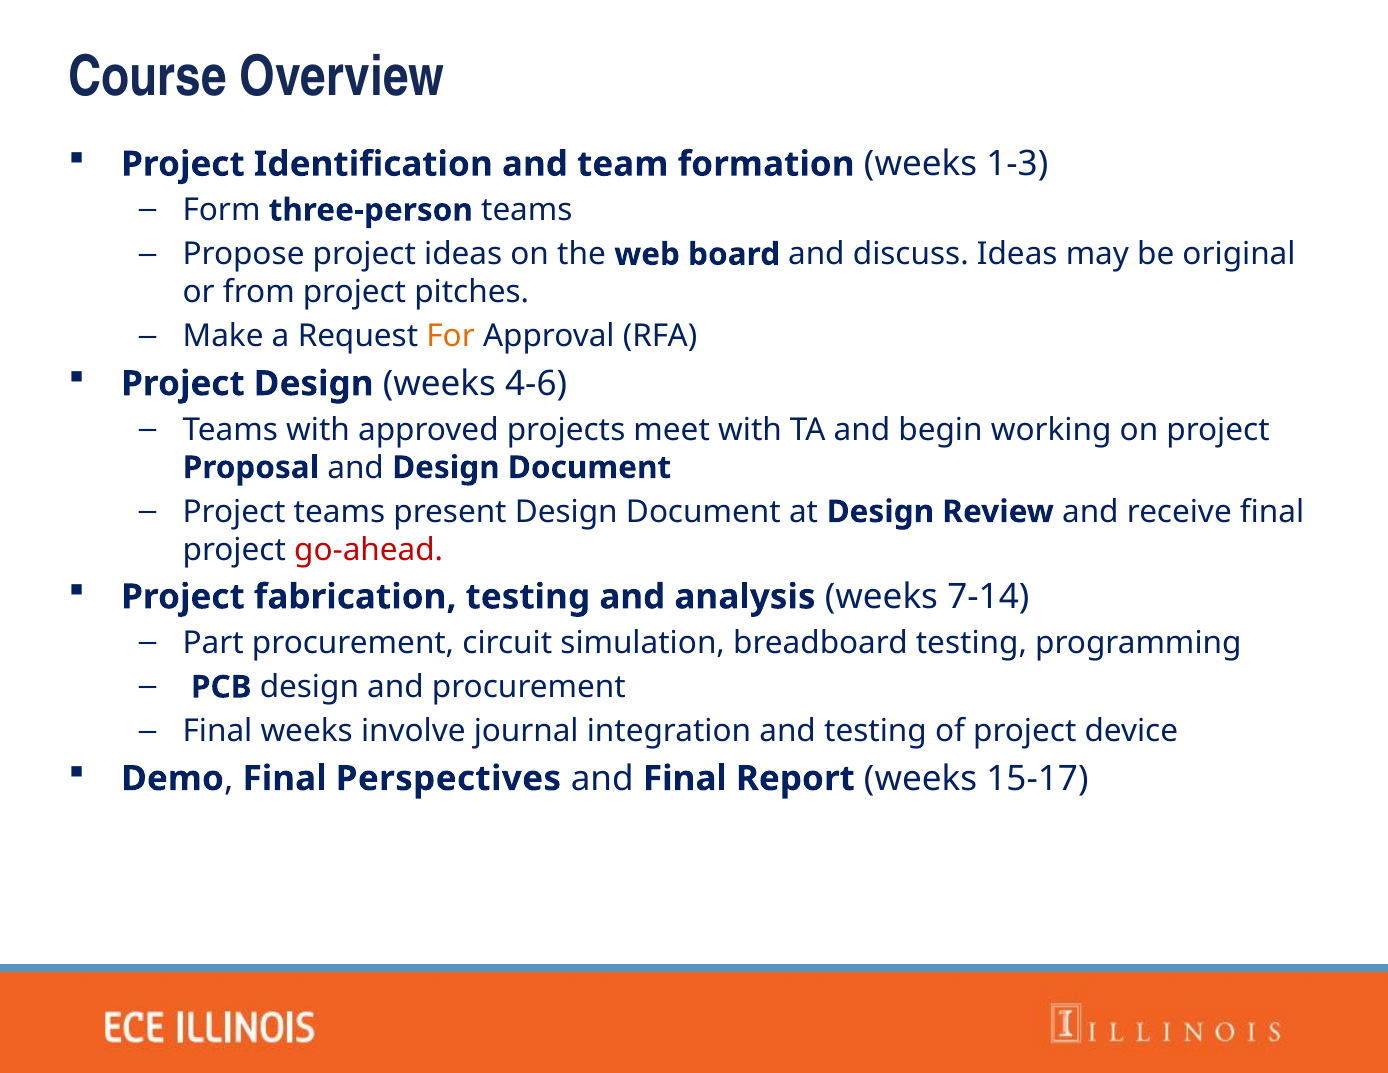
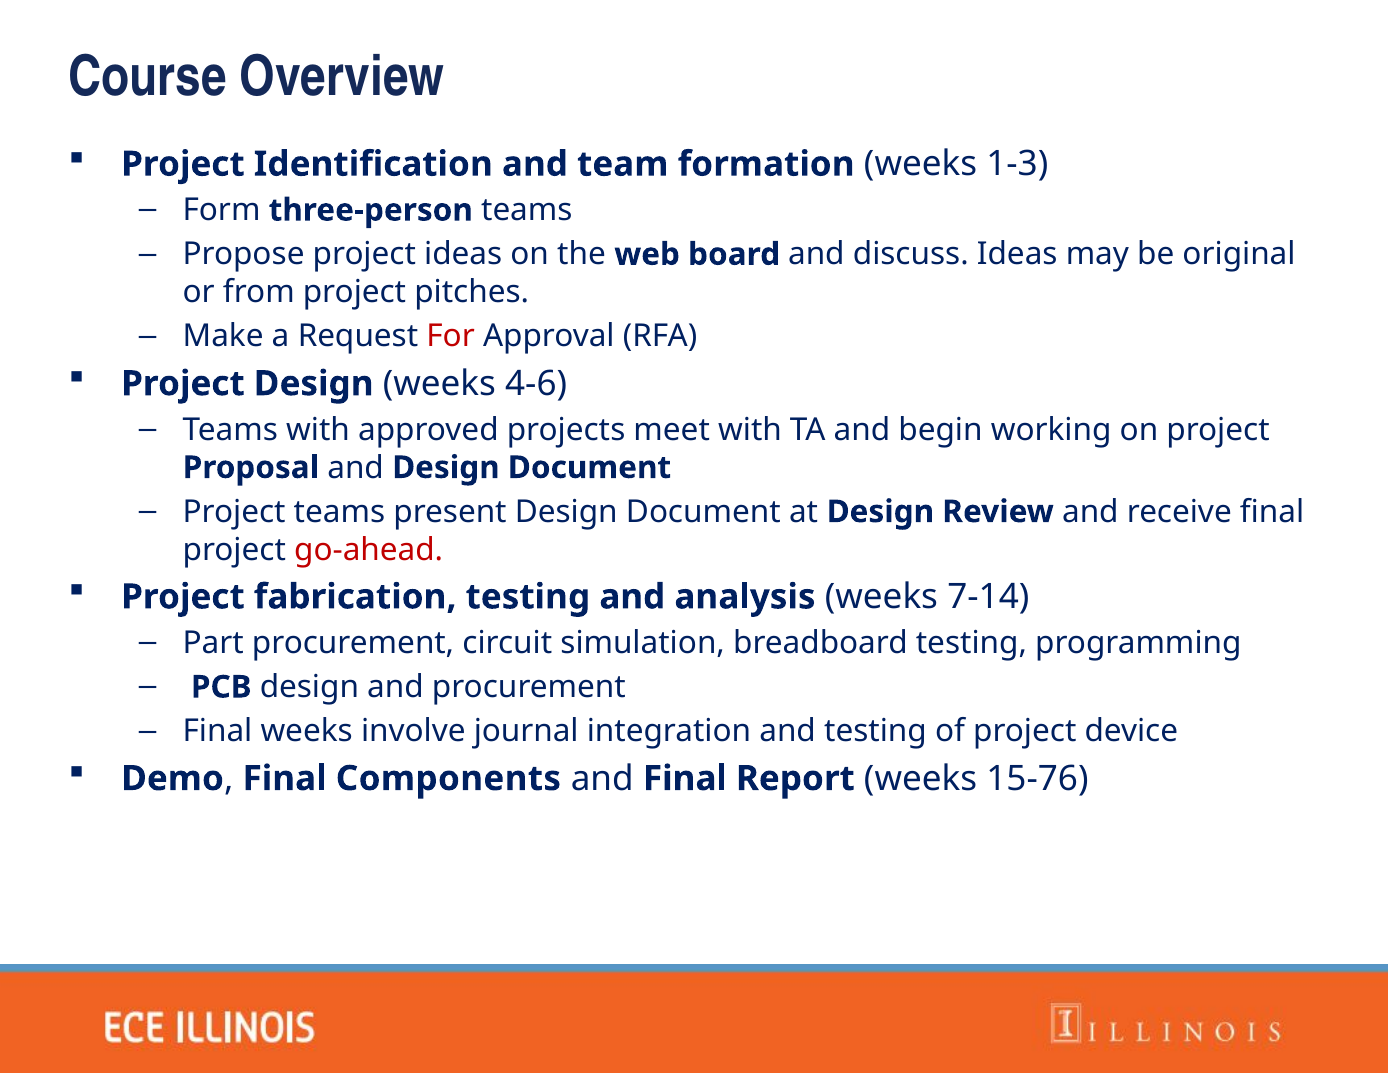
For colour: orange -> red
Perspectives: Perspectives -> Components
15-17: 15-17 -> 15-76
